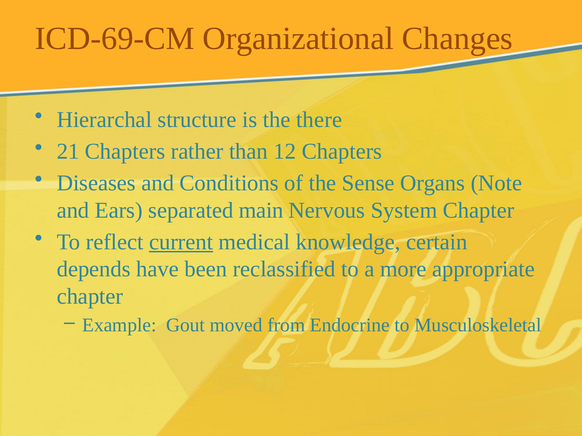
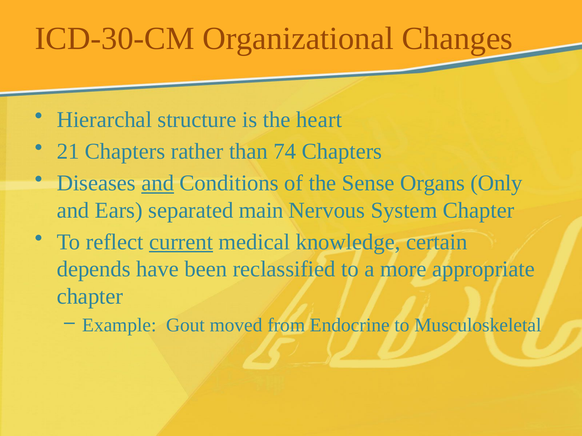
ICD-69-CM: ICD-69-CM -> ICD-30-CM
there: there -> heart
12: 12 -> 74
and at (158, 183) underline: none -> present
Note: Note -> Only
